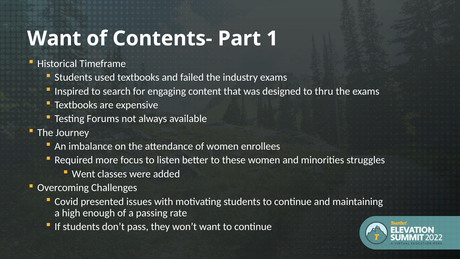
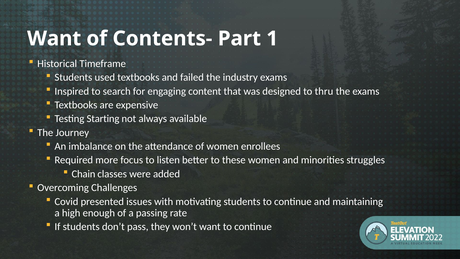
Forums: Forums -> Starting
Went: Went -> Chain
